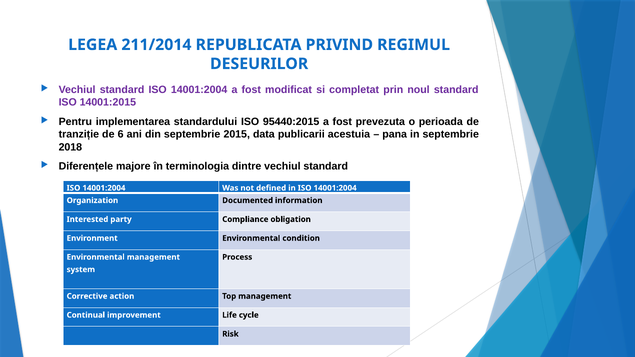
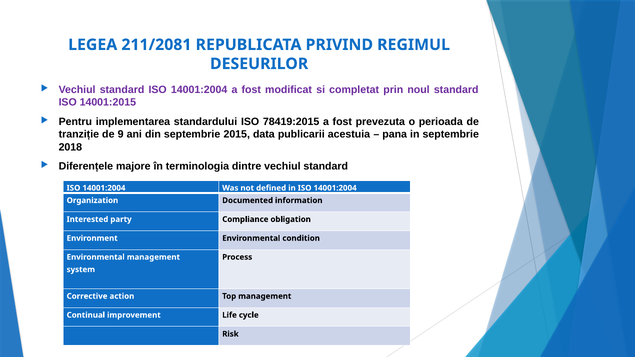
211/2014: 211/2014 -> 211/2081
95440:2015: 95440:2015 -> 78419:2015
6: 6 -> 9
